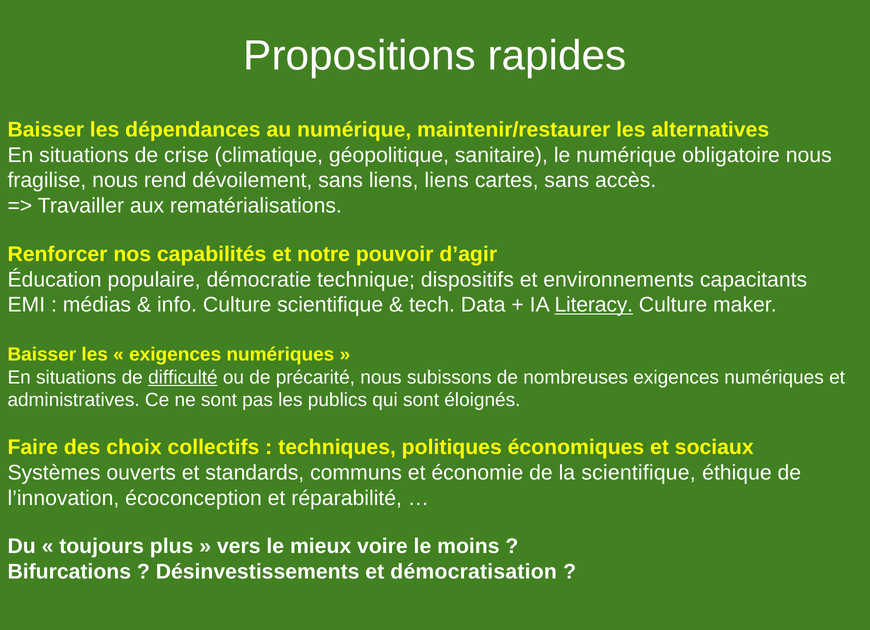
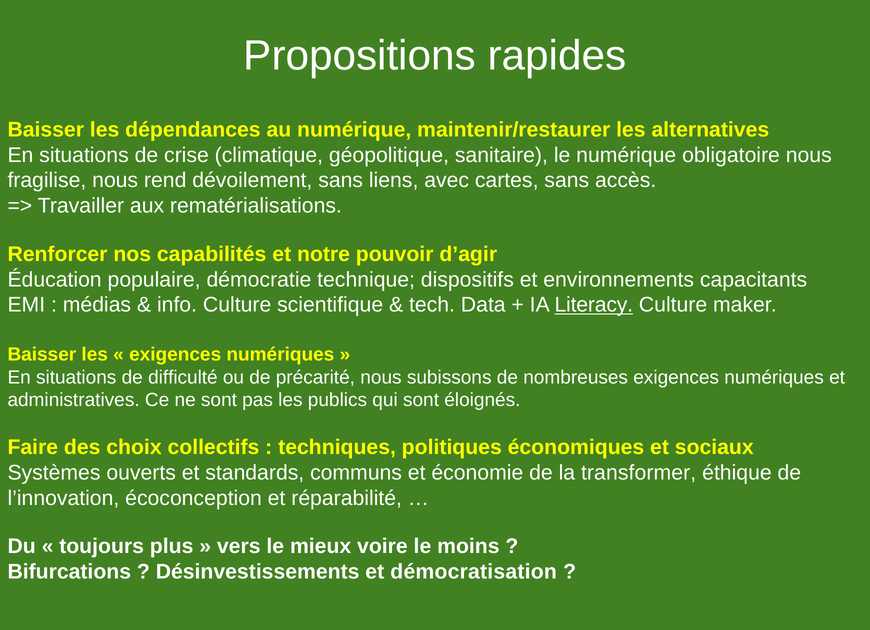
liens liens: liens -> avec
difficulté underline: present -> none
la scientifique: scientifique -> transformer
